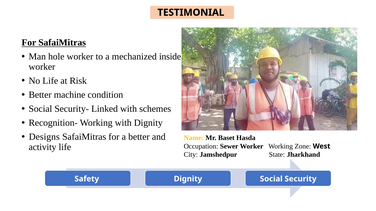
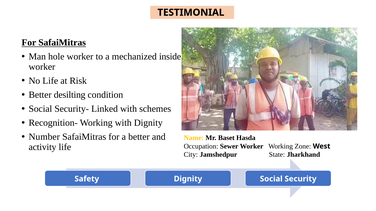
machine: machine -> desilting
Designs: Designs -> Number
